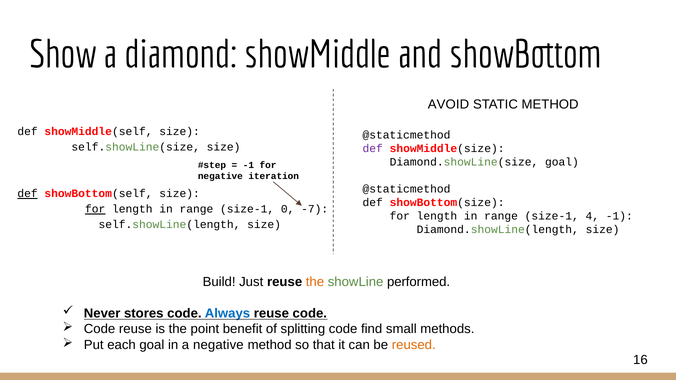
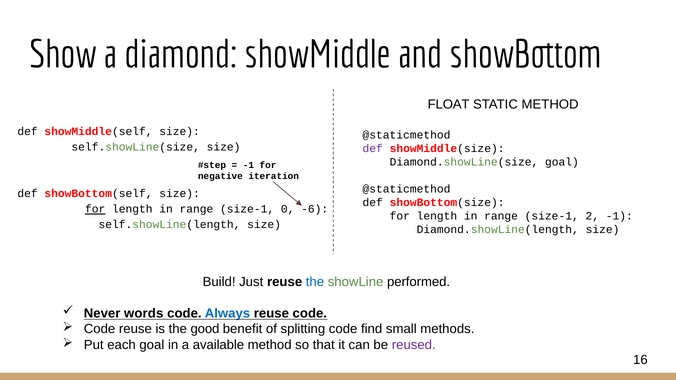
AVOID: AVOID -> FLOAT
def at (28, 194) underline: present -> none
-7: -7 -> -6
4: 4 -> 2
the at (315, 282) colour: orange -> blue
stores: stores -> words
point: point -> good
a negative: negative -> available
reused colour: orange -> purple
